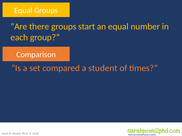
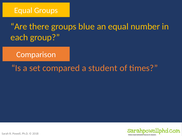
start: start -> blue
